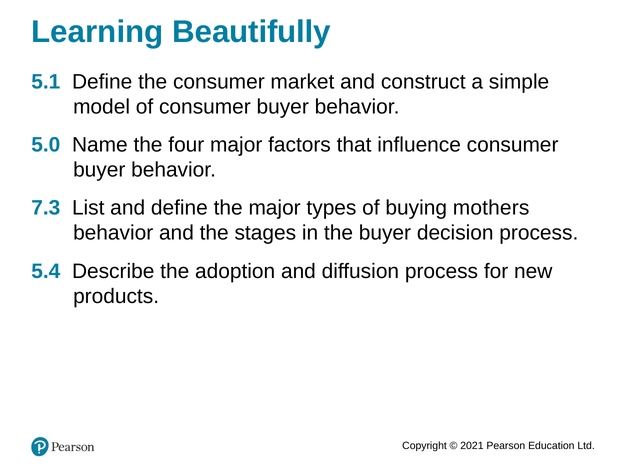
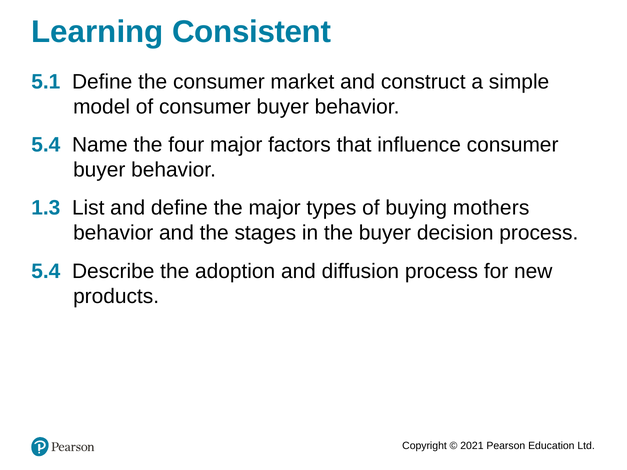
Beautifully: Beautifully -> Consistent
5.0 at (46, 145): 5.0 -> 5.4
7.3: 7.3 -> 1.3
